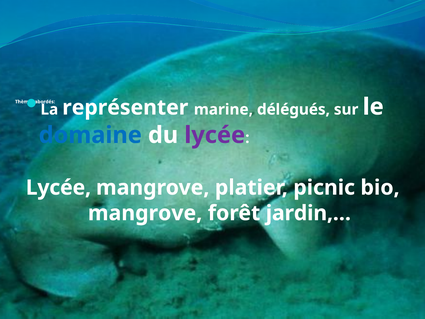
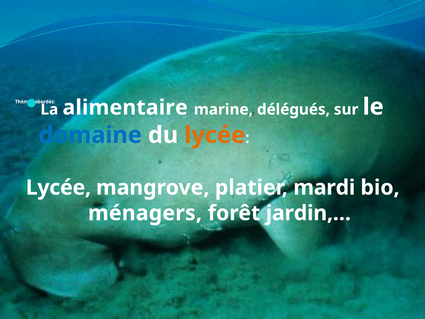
représenter: représenter -> alimentaire
lycée at (215, 135) colour: purple -> orange
picnic: picnic -> mardi
mangrove at (145, 213): mangrove -> ménagers
